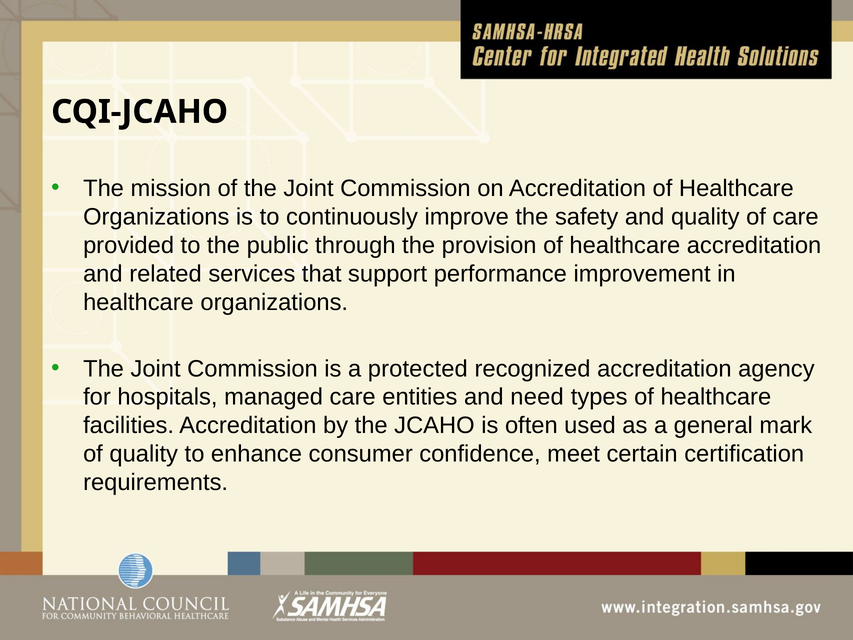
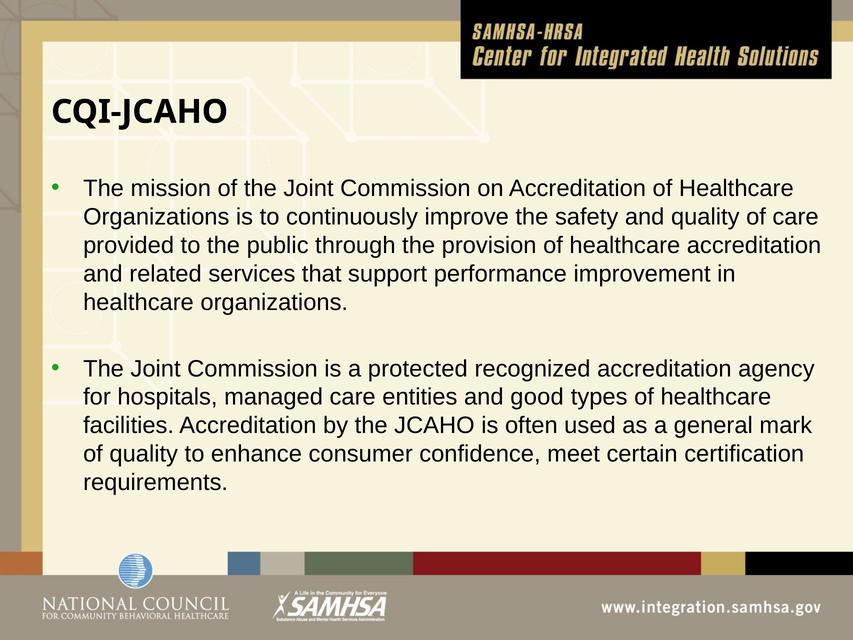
need: need -> good
